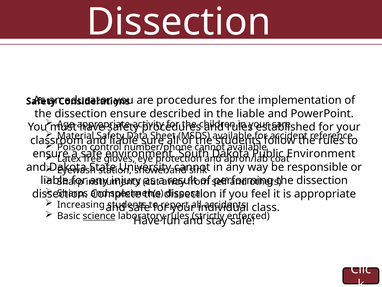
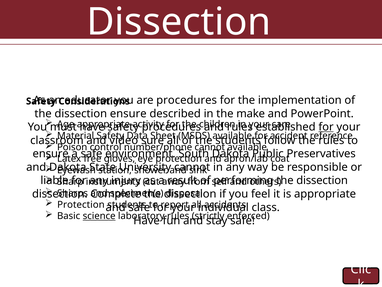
the liable: liable -> make
for at (326, 127) underline: none -> present
and liable: liable -> video
Environment at (321, 153): Environment -> Preservatives
Increasing at (81, 204): Increasing -> Protection
